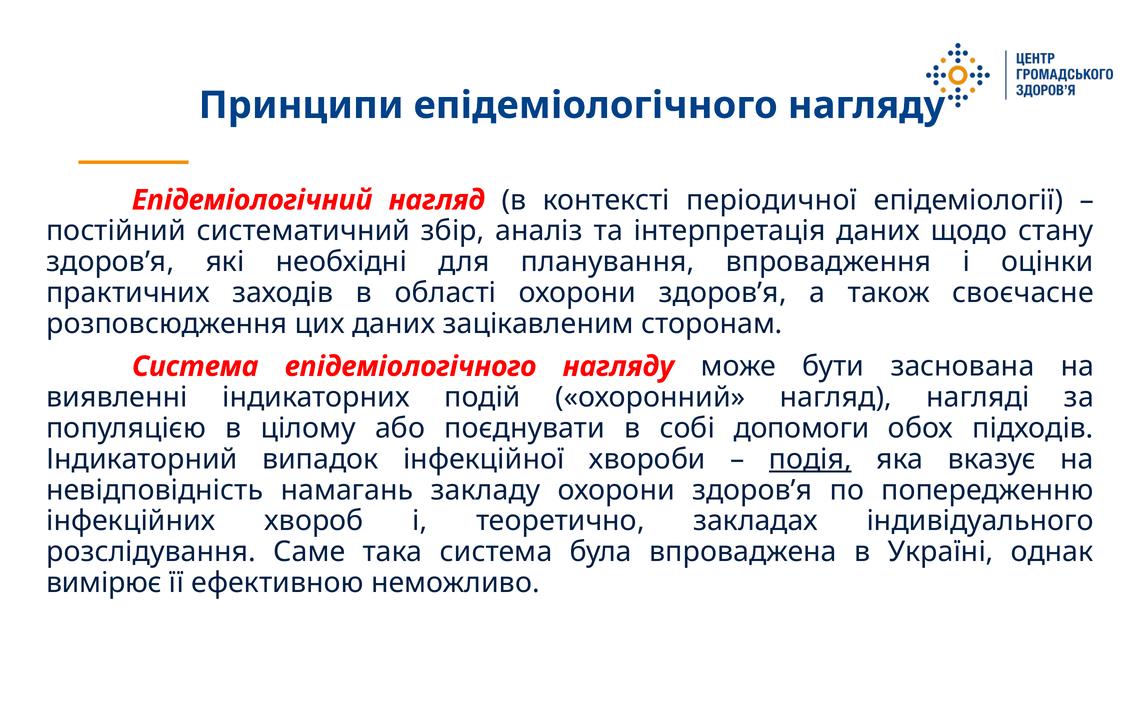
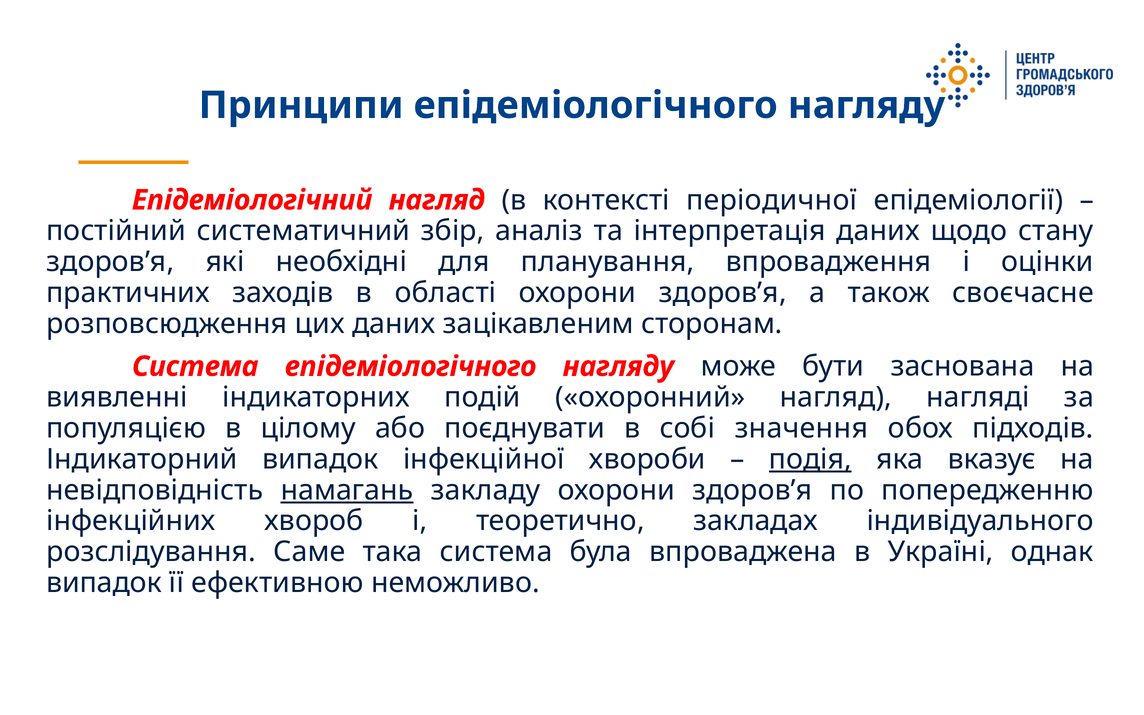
допомоги: допомоги -> значення
намагань underline: none -> present
вимірює at (104, 583): вимірює -> випадок
